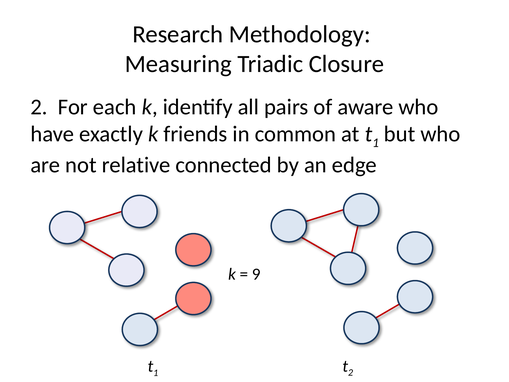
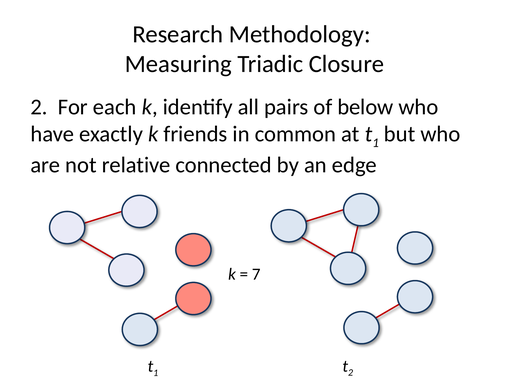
aware: aware -> below
9: 9 -> 7
